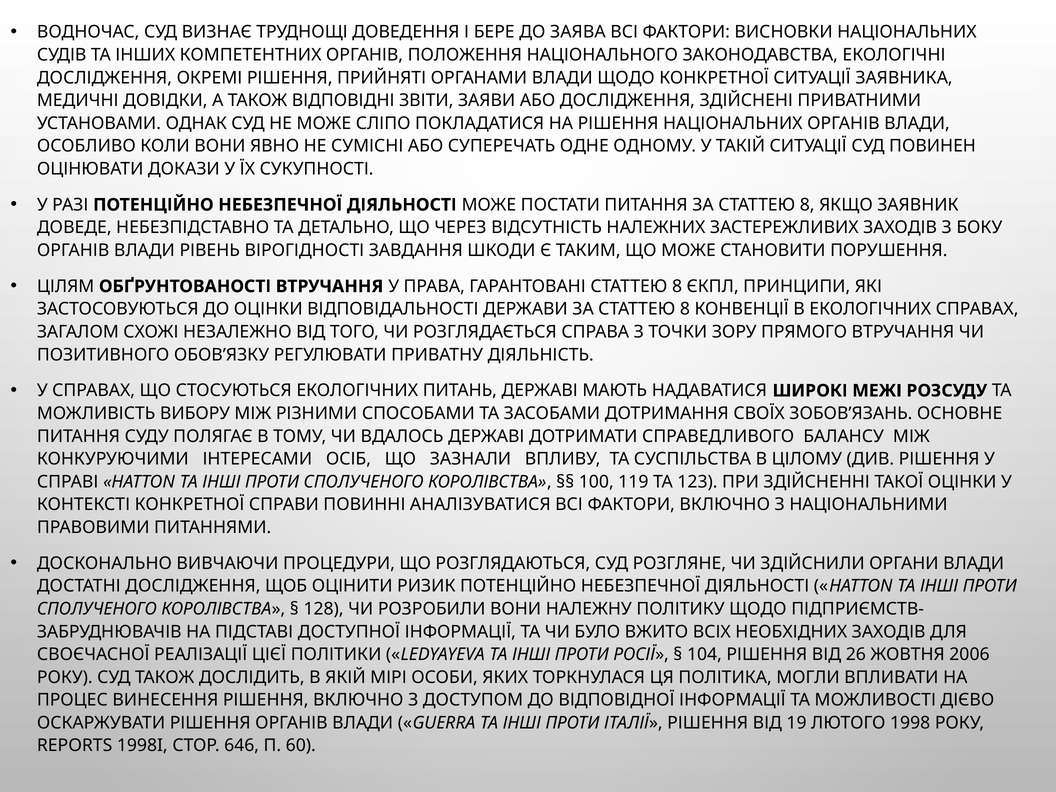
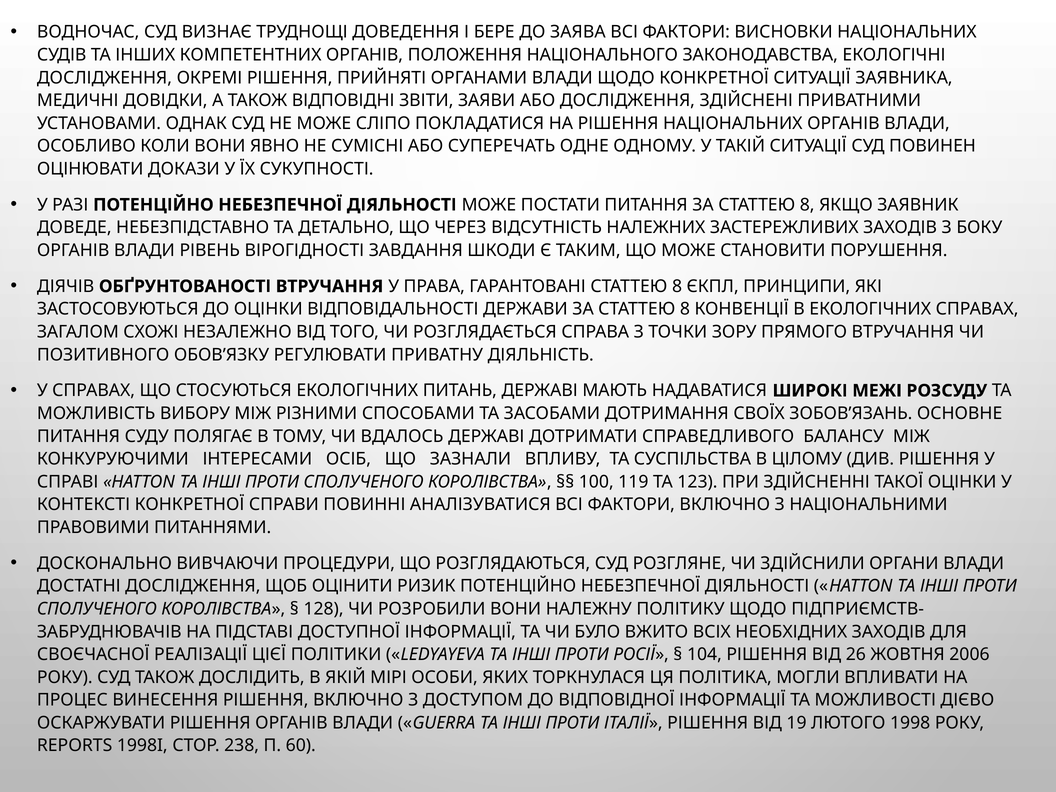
ЦІЛЯМ: ЦІЛЯМ -> ДІЯЧІВ
646: 646 -> 238
